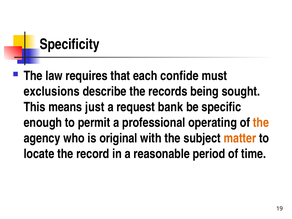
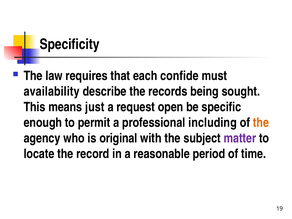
exclusions: exclusions -> availability
bank: bank -> open
operating: operating -> including
matter colour: orange -> purple
